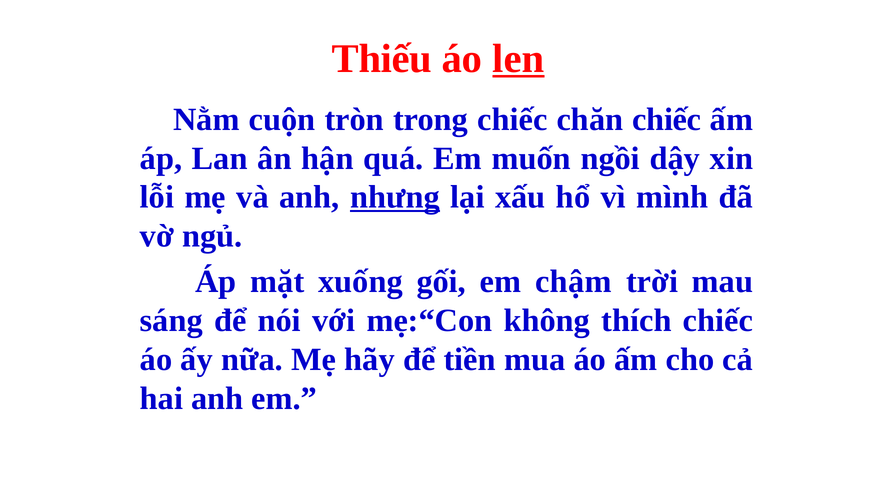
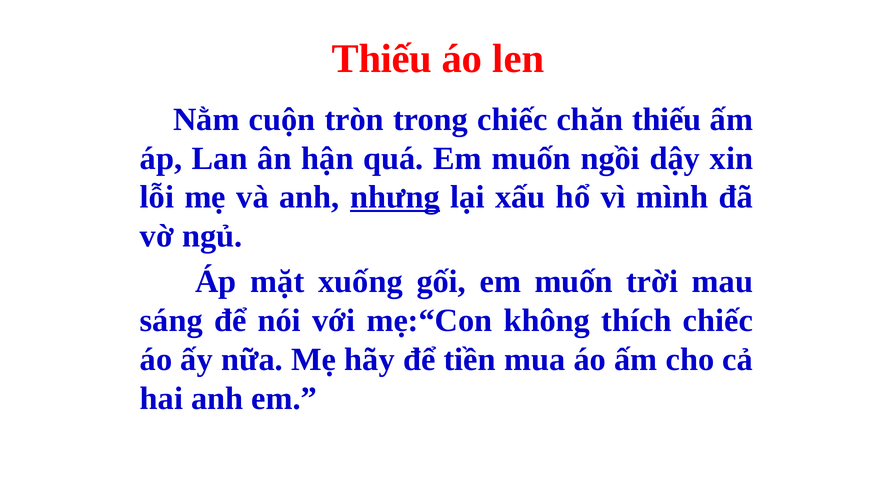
len underline: present -> none
chăn chiếc: chiếc -> thiếu
gối em chậm: chậm -> muốn
